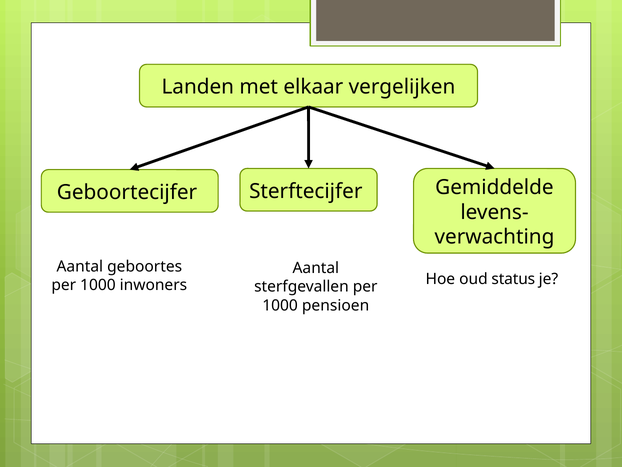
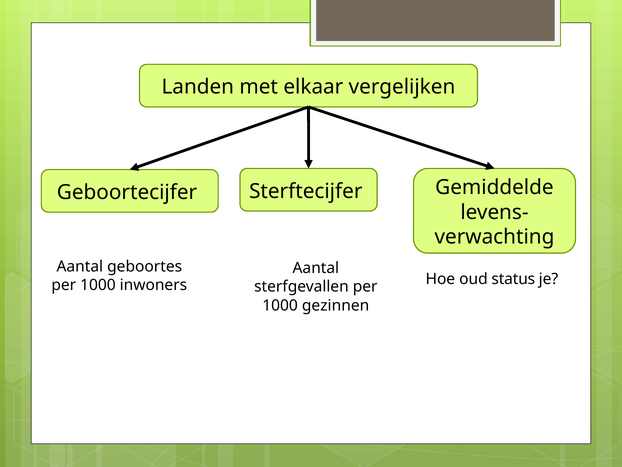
pensioen: pensioen -> gezinnen
